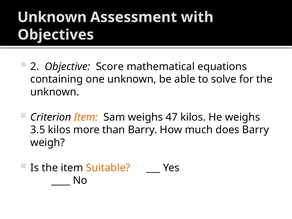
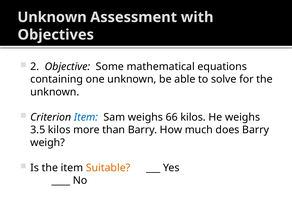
Score: Score -> Some
Item at (86, 117) colour: orange -> blue
47: 47 -> 66
